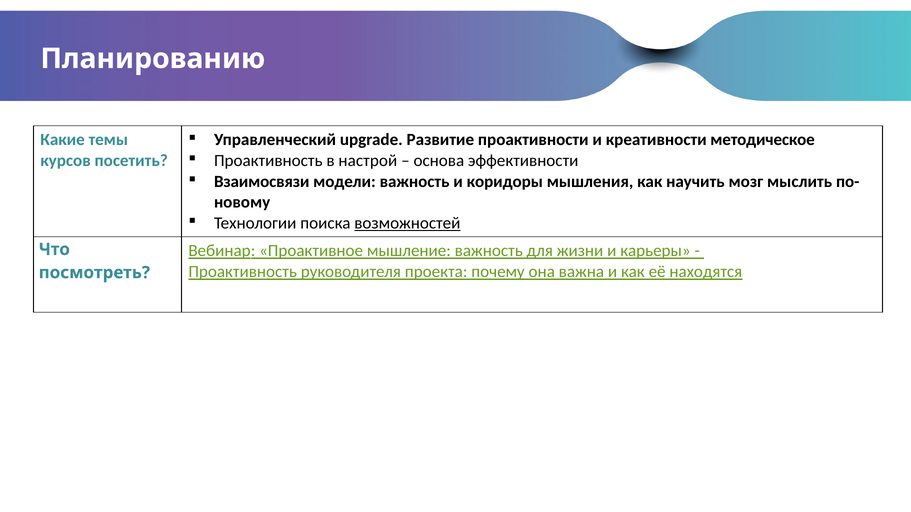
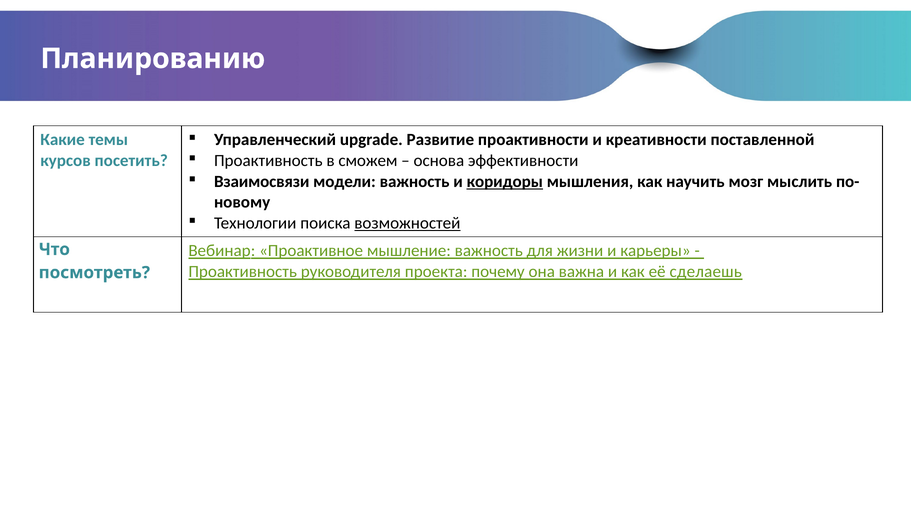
методическое: методическое -> поставленной
настрой: настрой -> сможем
коридоры underline: none -> present
находятся: находятся -> сделаешь
